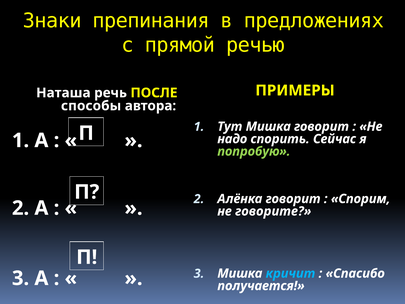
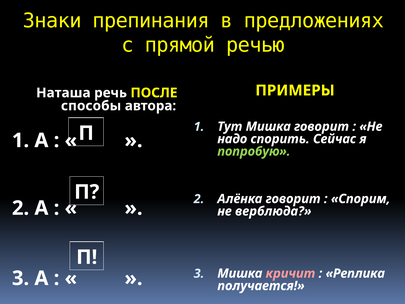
говорите: говорите -> верблюда
кричит colour: light blue -> pink
Спасибо: Спасибо -> Реплика
